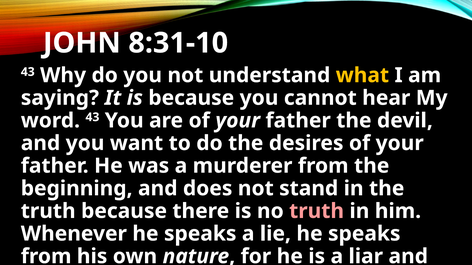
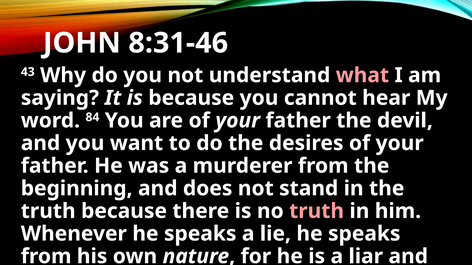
8:31-10: 8:31-10 -> 8:31-46
what colour: yellow -> pink
word 43: 43 -> 84
